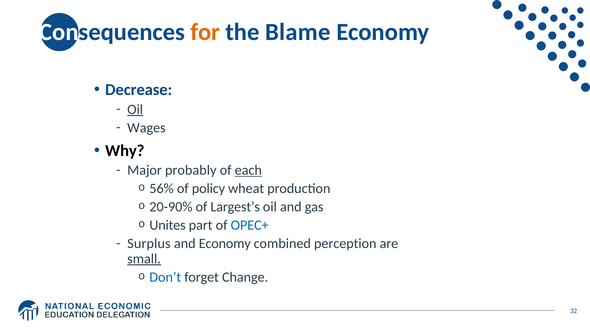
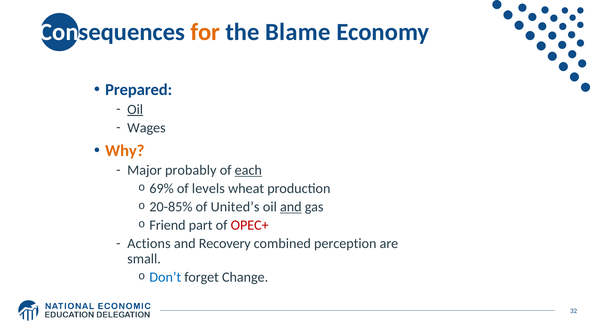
Decrease: Decrease -> Prepared
Why colour: black -> orange
56%: 56% -> 69%
policy: policy -> levels
20-90%: 20-90% -> 20-85%
Largest’s: Largest’s -> United’s
and at (291, 207) underline: none -> present
Unites: Unites -> Friend
OPEC+ colour: blue -> red
Surplus: Surplus -> Actions
and Economy: Economy -> Recovery
small underline: present -> none
